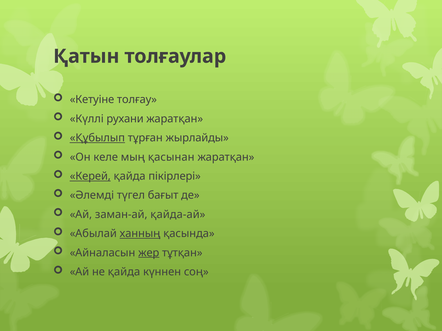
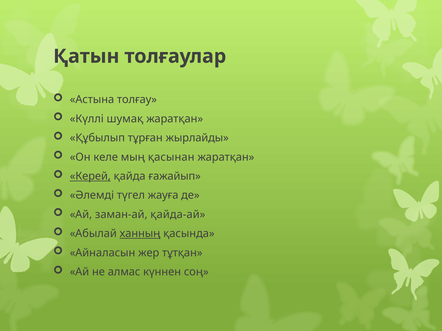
Кетуіне: Кетуіне -> Астына
рухани: рухани -> шумақ
Құбылып underline: present -> none
пікірлері: пікірлері -> ғажайып
бағыт: бағыт -> жауға
жер underline: present -> none
не қайда: қайда -> алмас
